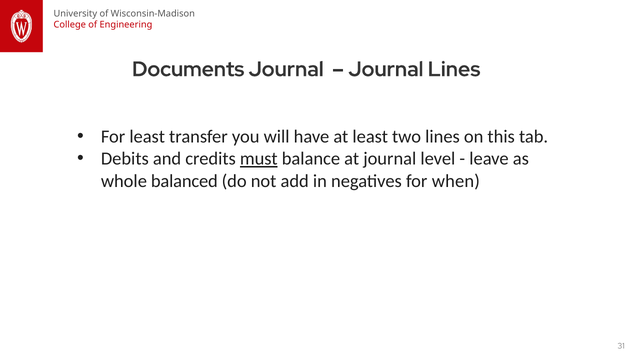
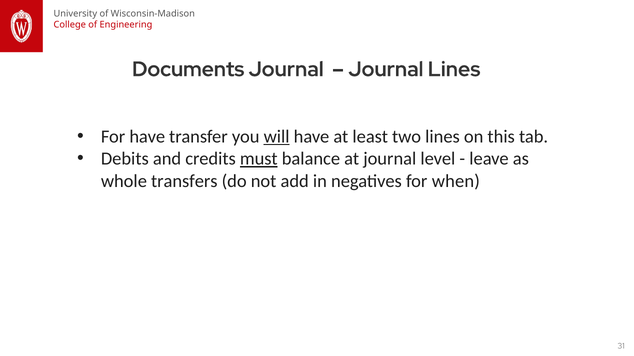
For least: least -> have
will underline: none -> present
balanced: balanced -> transfers
